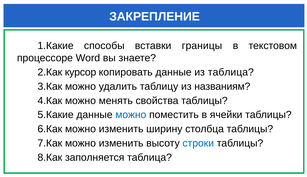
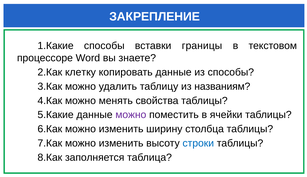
курсор: курсор -> клетку
из таблица: таблица -> способы
можно at (131, 115) colour: blue -> purple
